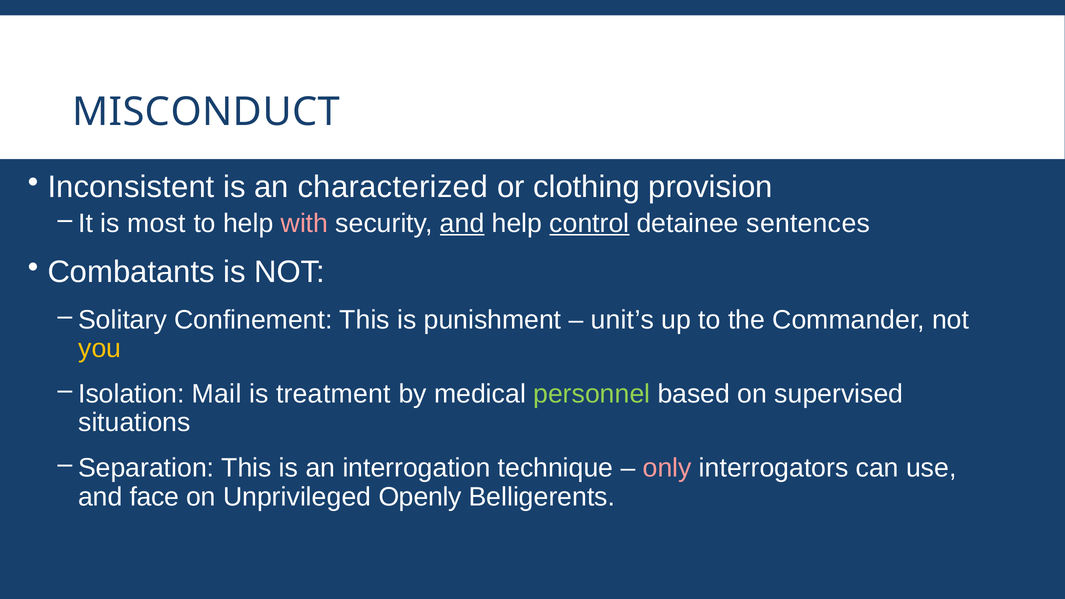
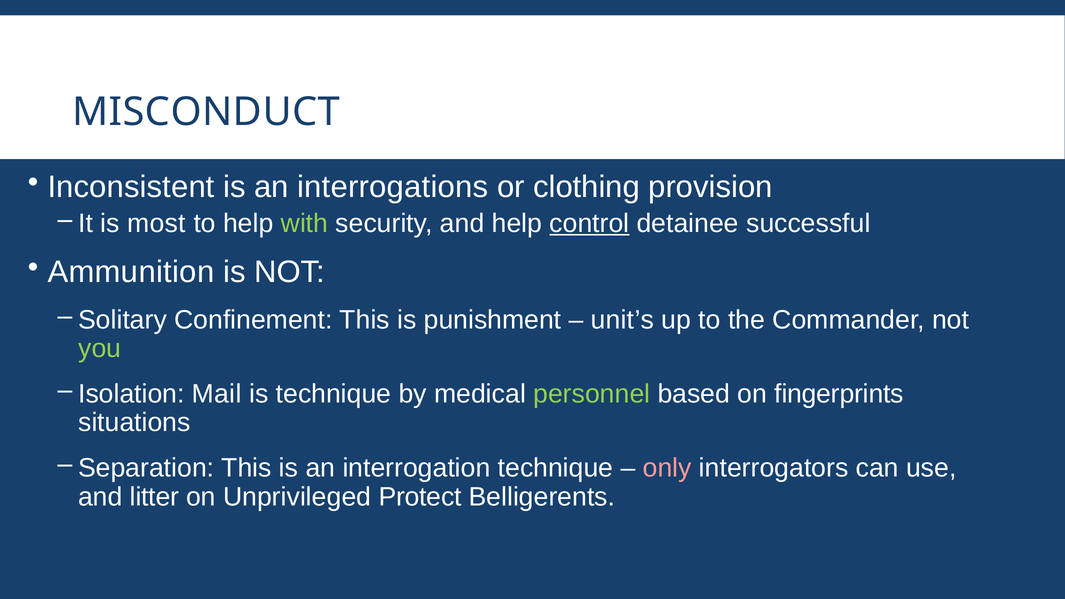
characterized: characterized -> interrogations
with colour: pink -> light green
and at (462, 223) underline: present -> none
sentences: sentences -> successful
Combatants: Combatants -> Ammunition
you colour: yellow -> light green
is treatment: treatment -> technique
supervised: supervised -> fingerprints
face: face -> litter
Openly: Openly -> Protect
